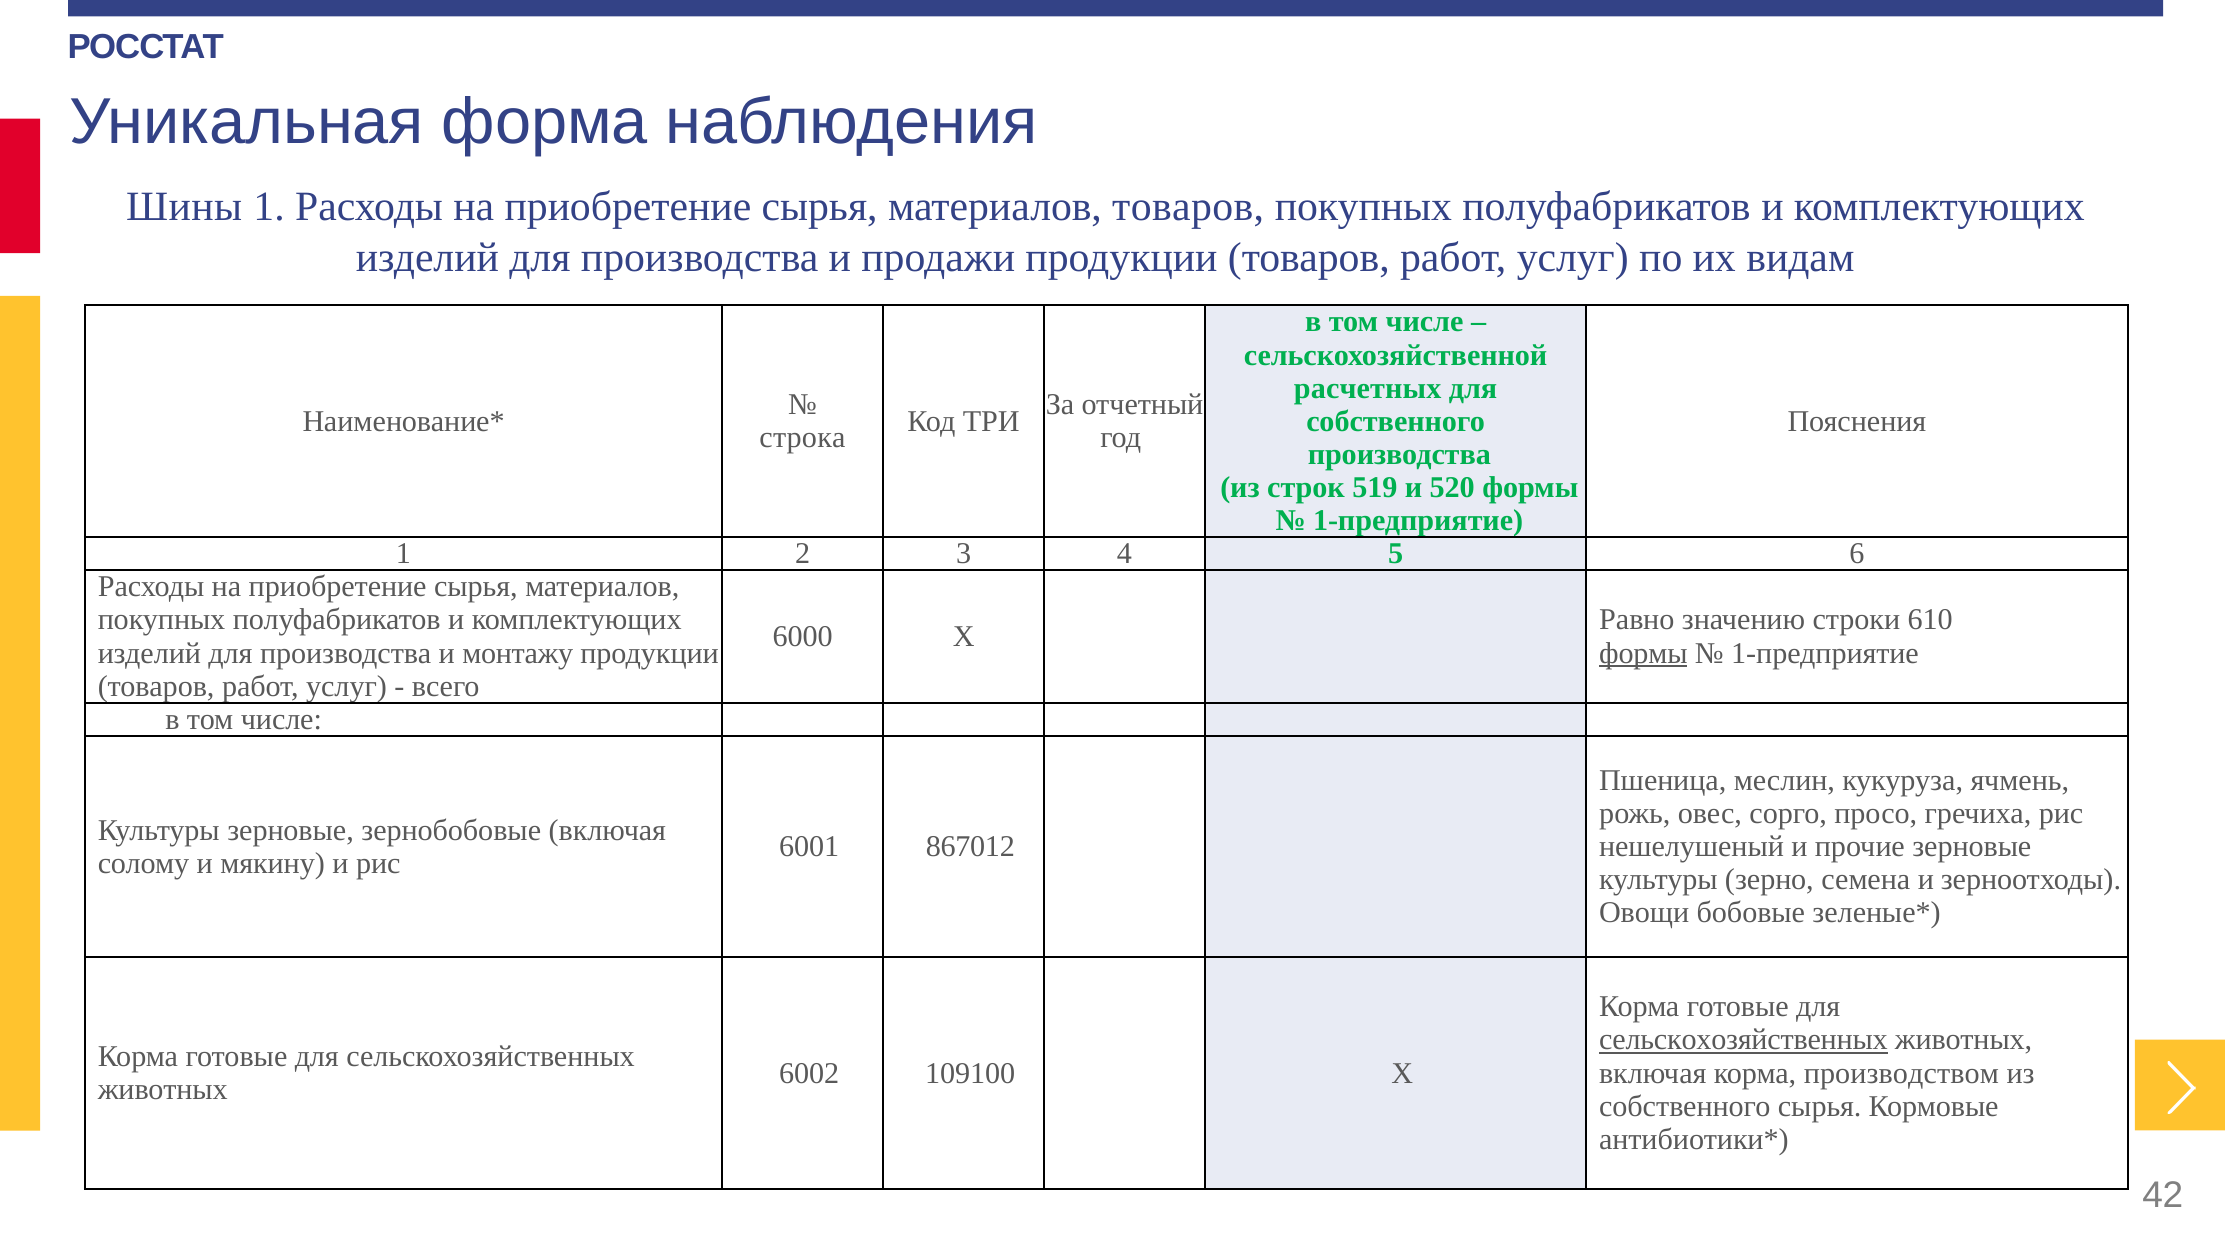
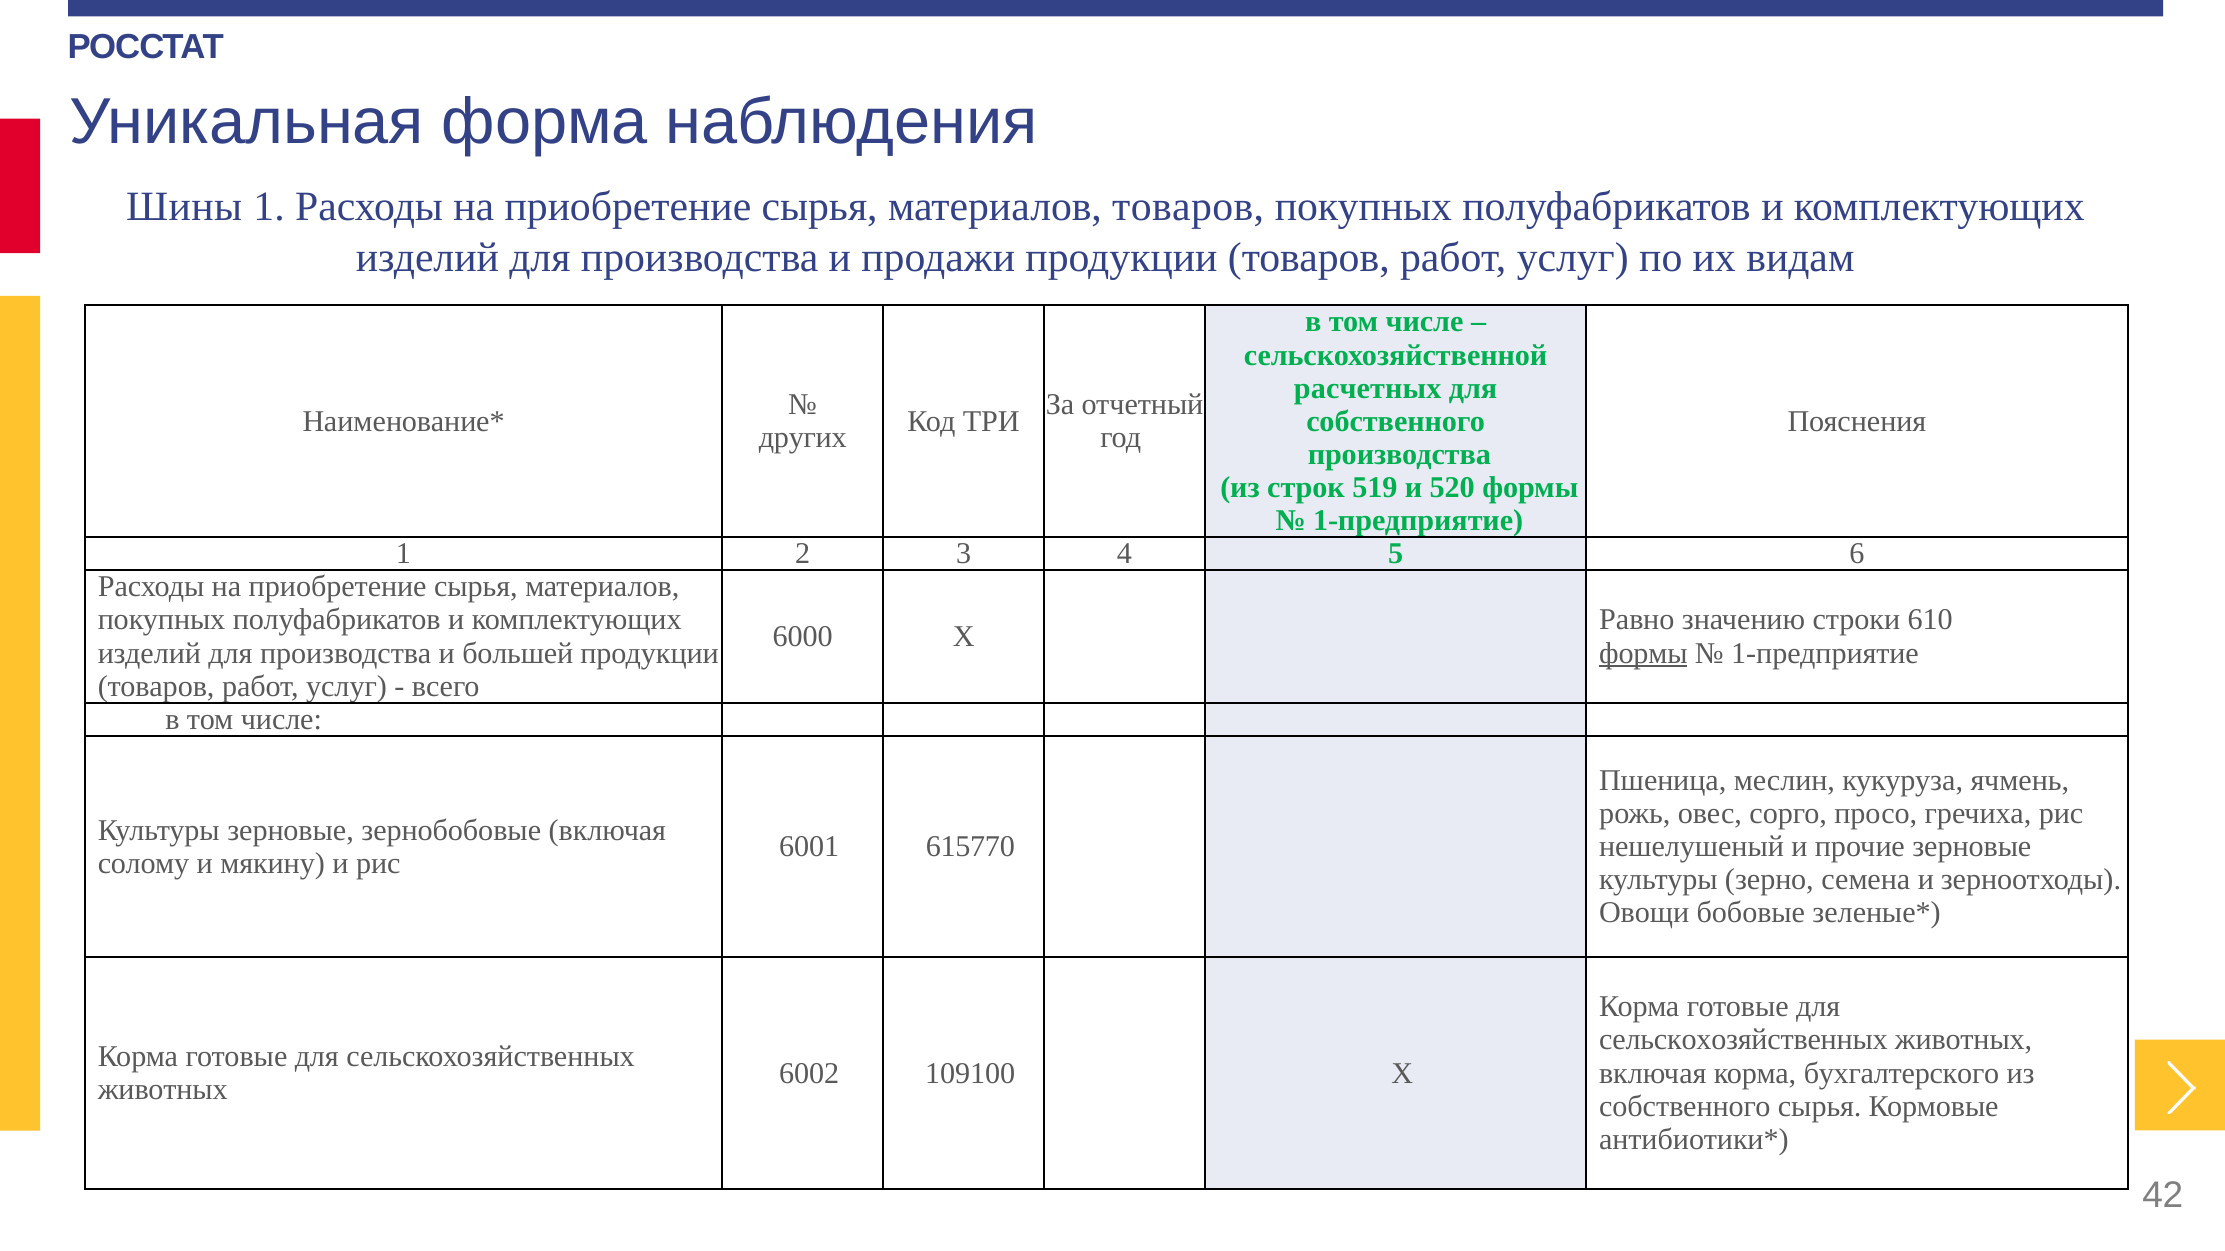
строка: строка -> других
монтажу: монтажу -> большей
867012: 867012 -> 615770
сельскохозяйственных at (1743, 1040) underline: present -> none
производством: производством -> бухгалтерского
